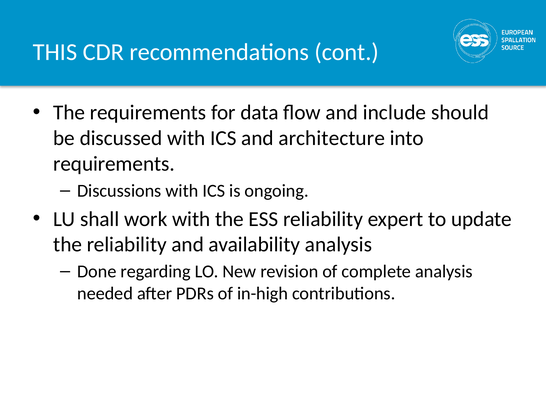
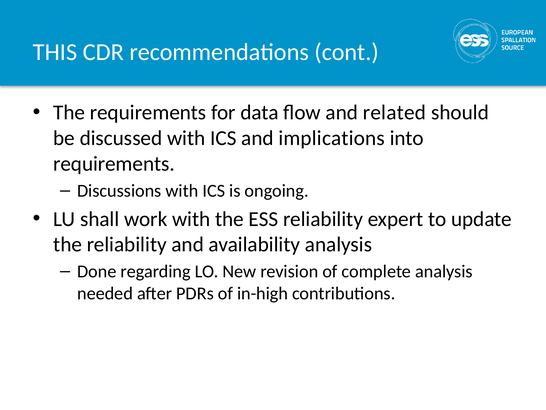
include: include -> related
architecture: architecture -> implications
